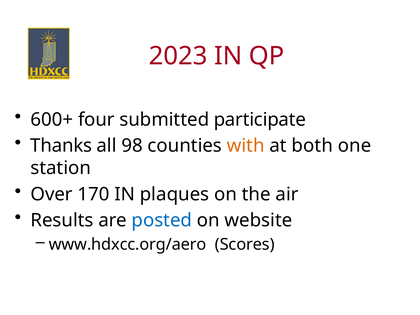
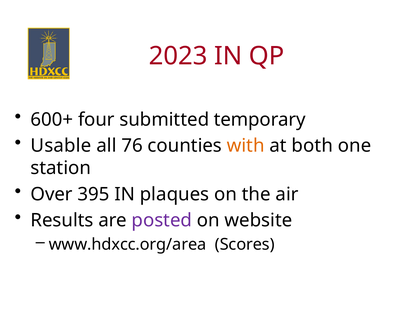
participate: participate -> temporary
Thanks: Thanks -> Usable
98: 98 -> 76
170: 170 -> 395
posted colour: blue -> purple
www.hdxcc.org/aero: www.hdxcc.org/aero -> www.hdxcc.org/area
